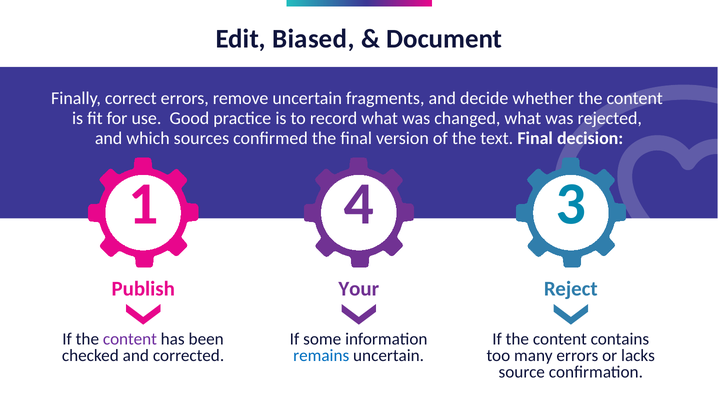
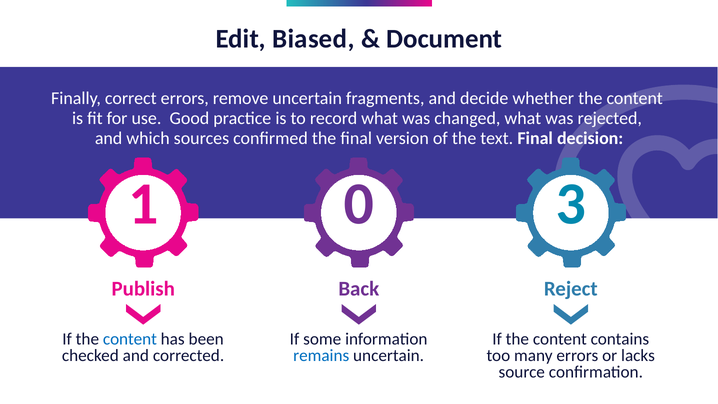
4: 4 -> 0
Your: Your -> Back
content at (130, 339) colour: purple -> blue
